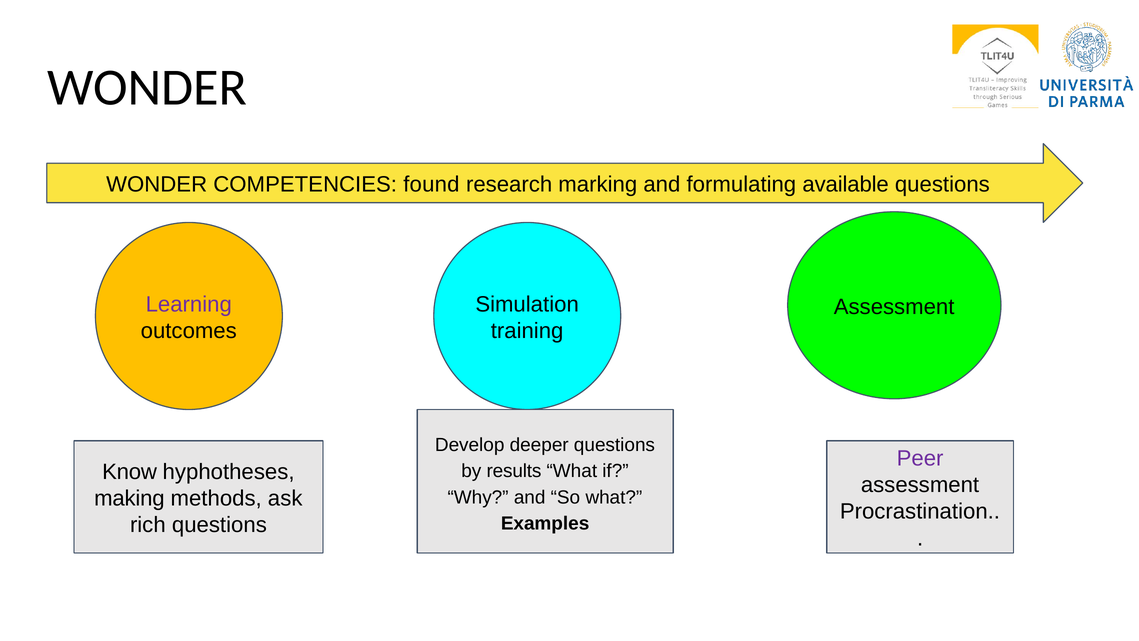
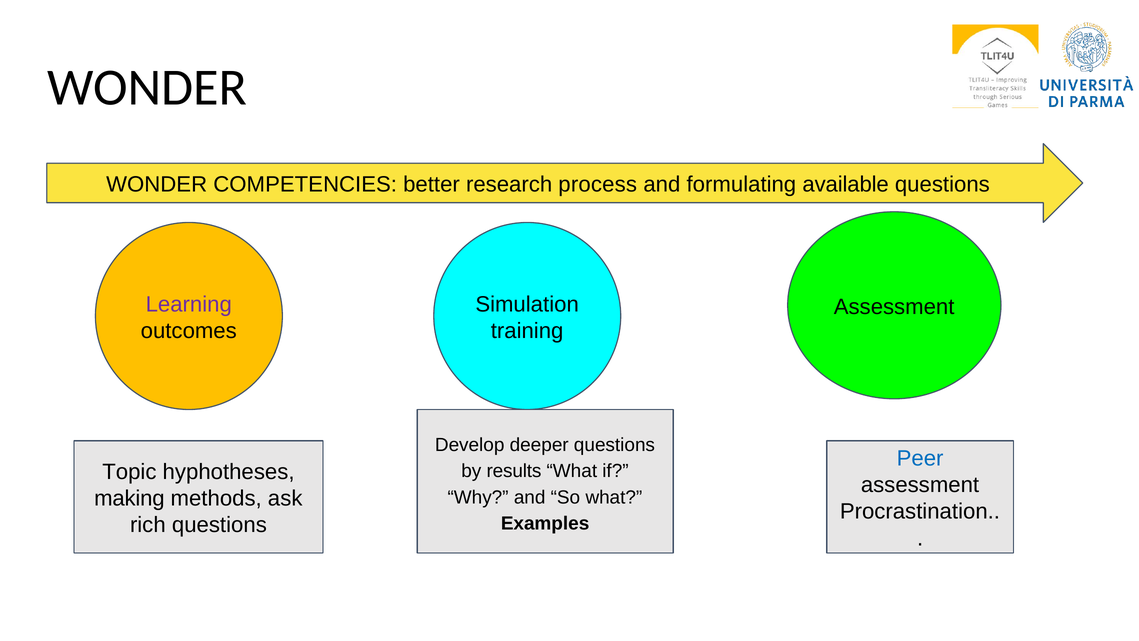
found: found -> better
marking: marking -> process
Peer colour: purple -> blue
Know: Know -> Topic
